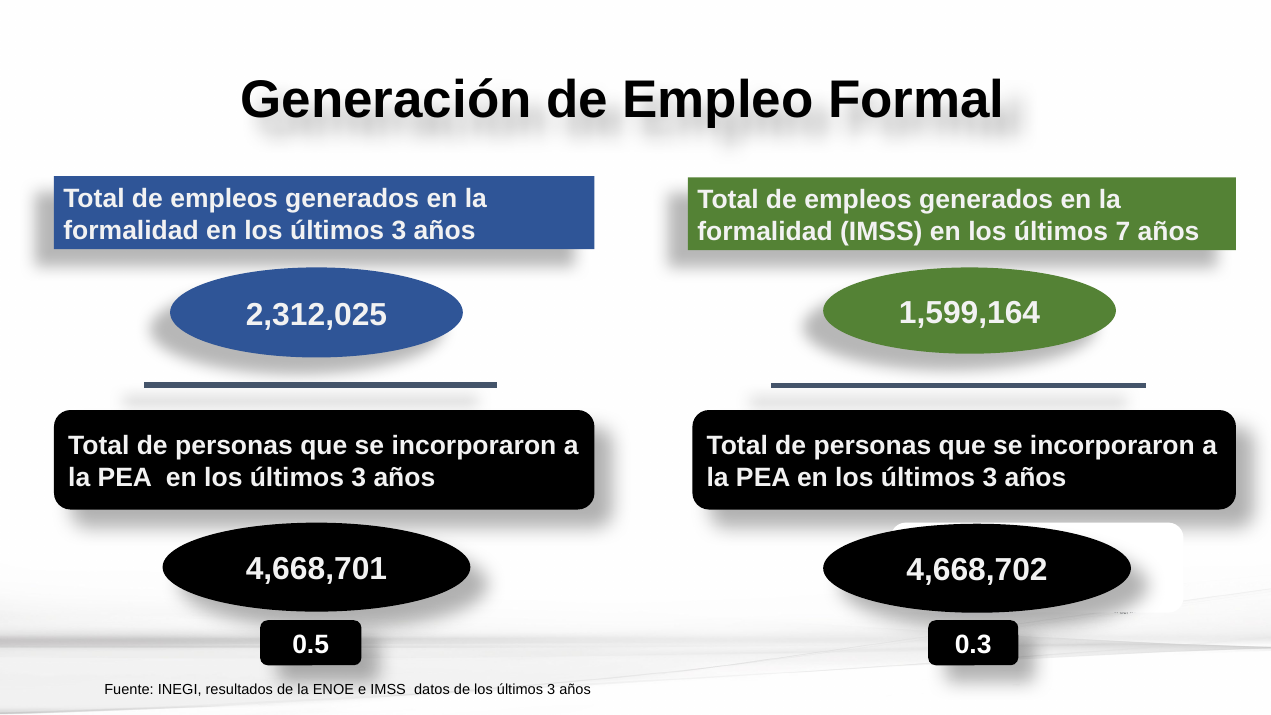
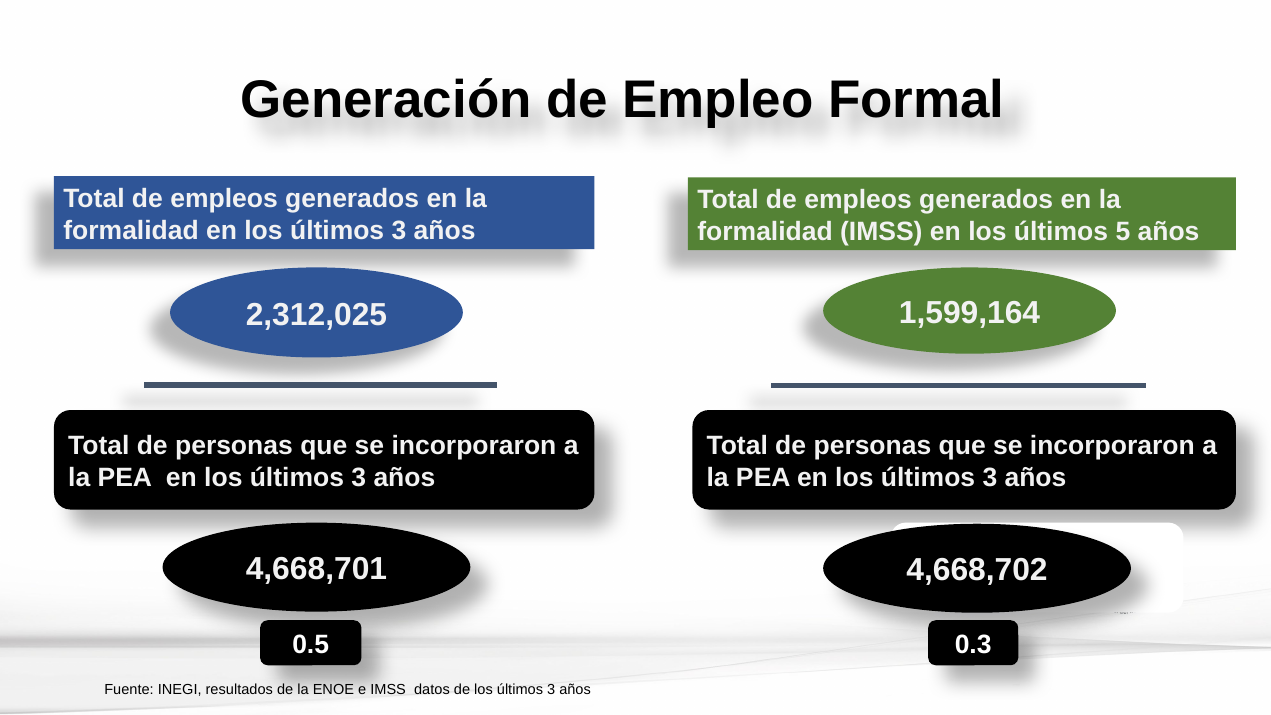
7: 7 -> 5
